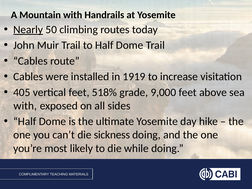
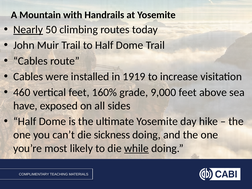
405: 405 -> 460
518%: 518% -> 160%
with at (25, 106): with -> have
while underline: none -> present
